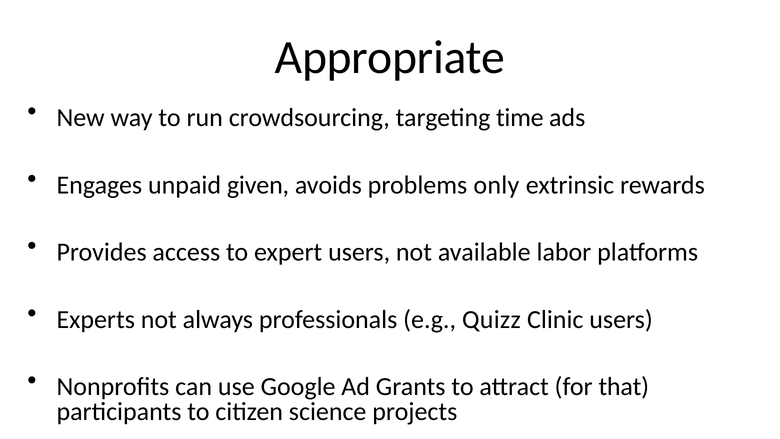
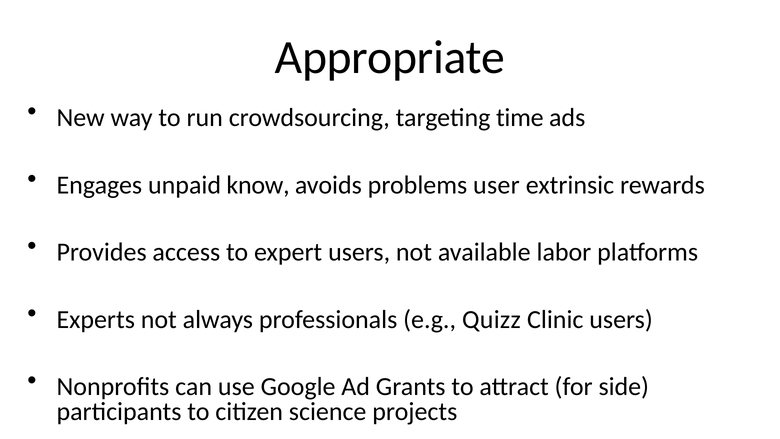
given: given -> know
only: only -> user
that: that -> side
